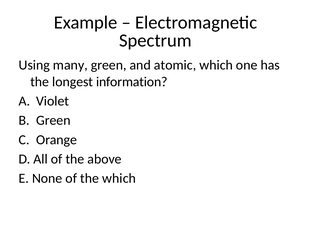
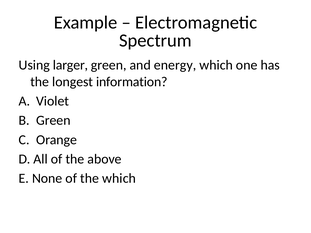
many: many -> larger
atomic: atomic -> energy
